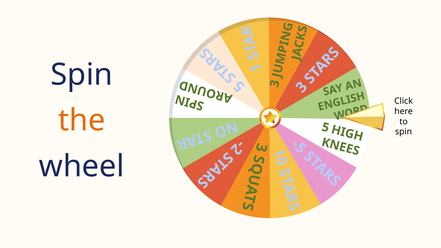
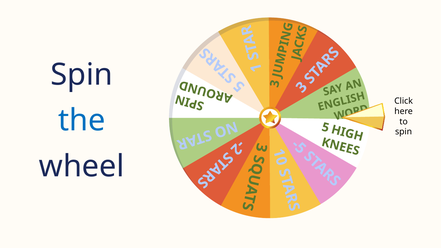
the colour: orange -> blue
